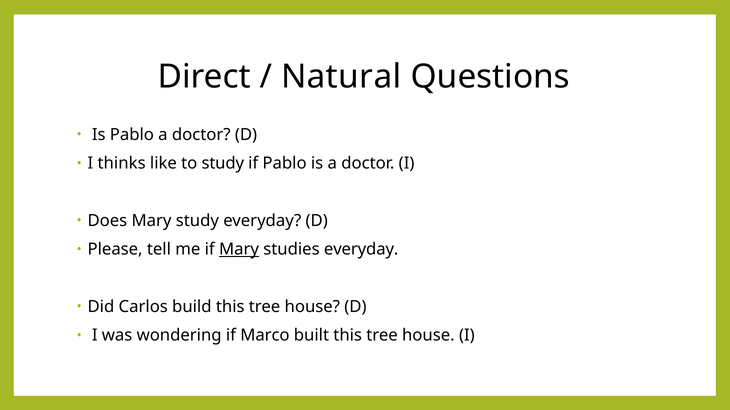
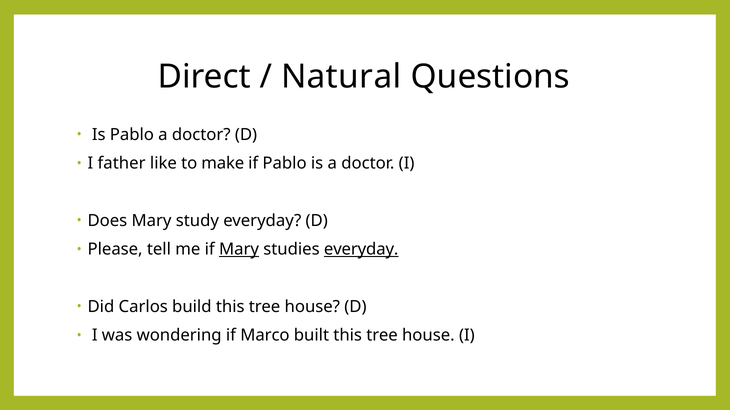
thinks: thinks -> father
to study: study -> make
everyday at (361, 250) underline: none -> present
